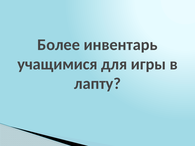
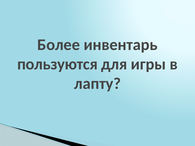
учащимися: учащимися -> пользуются
